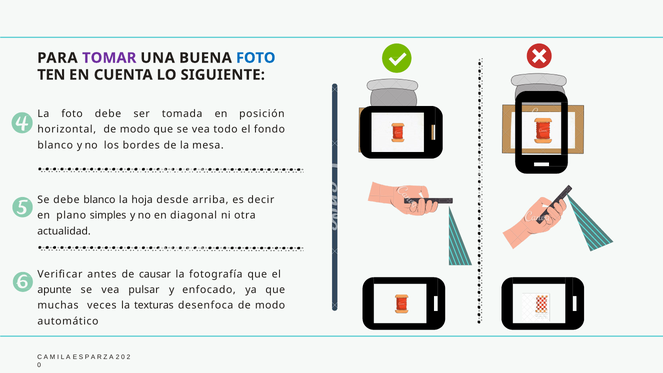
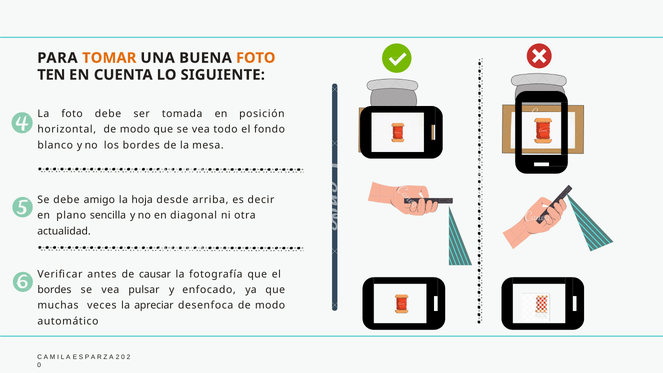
TOMAR colour: purple -> orange
FOTO at (256, 58) colour: blue -> orange
debe blanco: blanco -> amigo
simples: simples -> sencilla
apunte at (54, 290): apunte -> bordes
texturas: texturas -> apreciar
